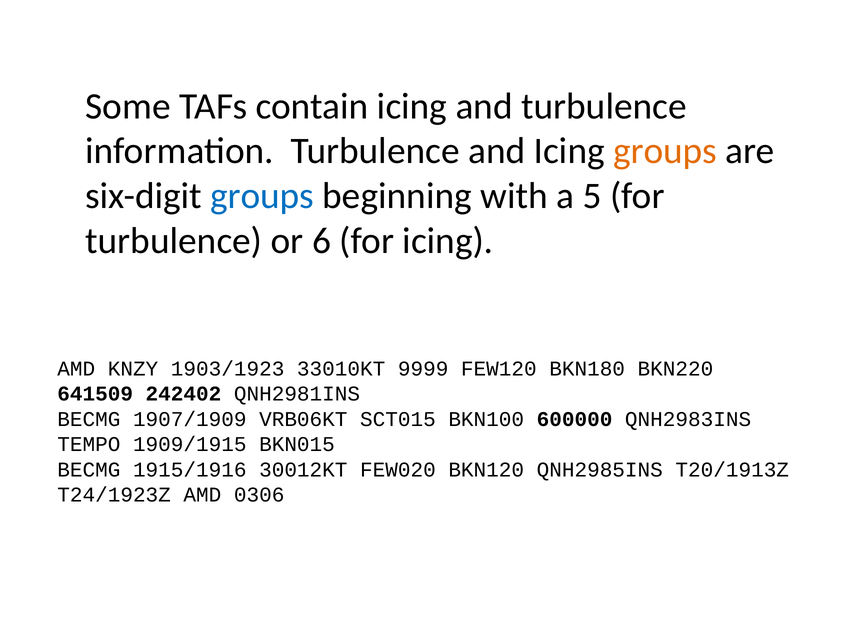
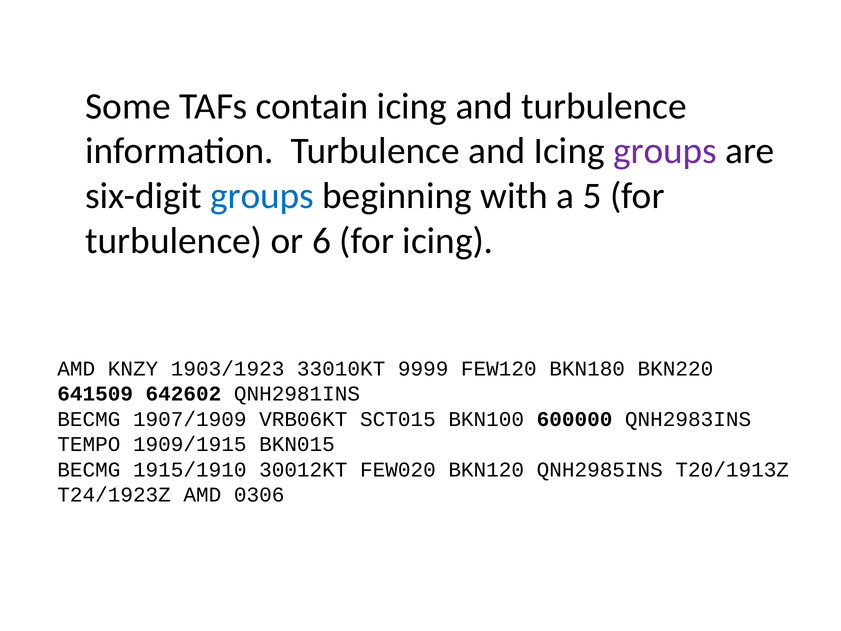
groups at (665, 151) colour: orange -> purple
242402: 242402 -> 642602
1915/1916: 1915/1916 -> 1915/1910
